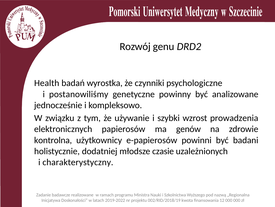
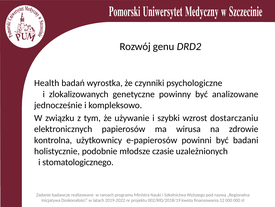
postanowiliśmy: postanowiliśmy -> zlokalizowanych
prowadzenia: prowadzenia -> dostarczaniu
genów: genów -> wirusa
dodatniej: dodatniej -> podobnie
charakterystyczny: charakterystyczny -> stomatologicznego
